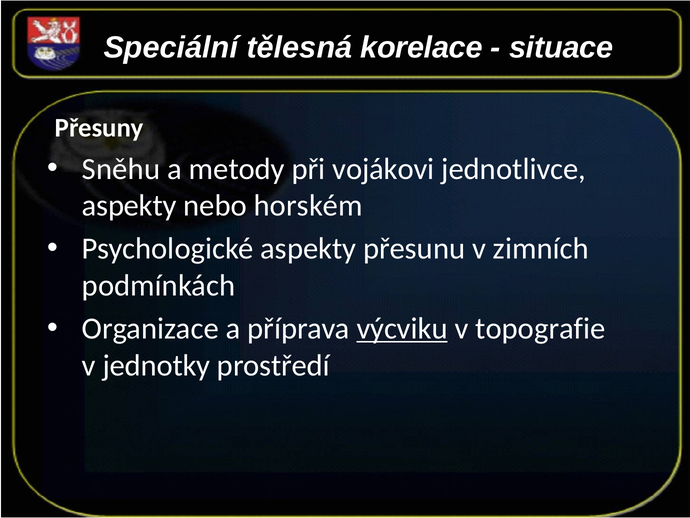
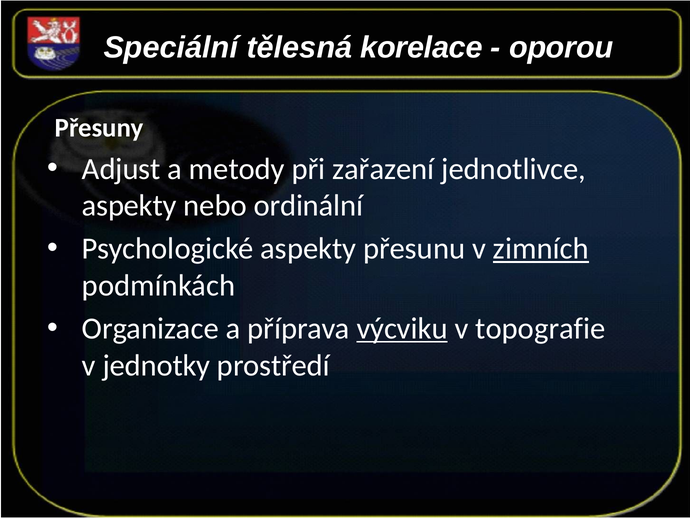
situace: situace -> oporou
Sněhu: Sněhu -> Adjust
vojákovi: vojákovi -> zařazení
horském: horském -> ordinální
zimních underline: none -> present
